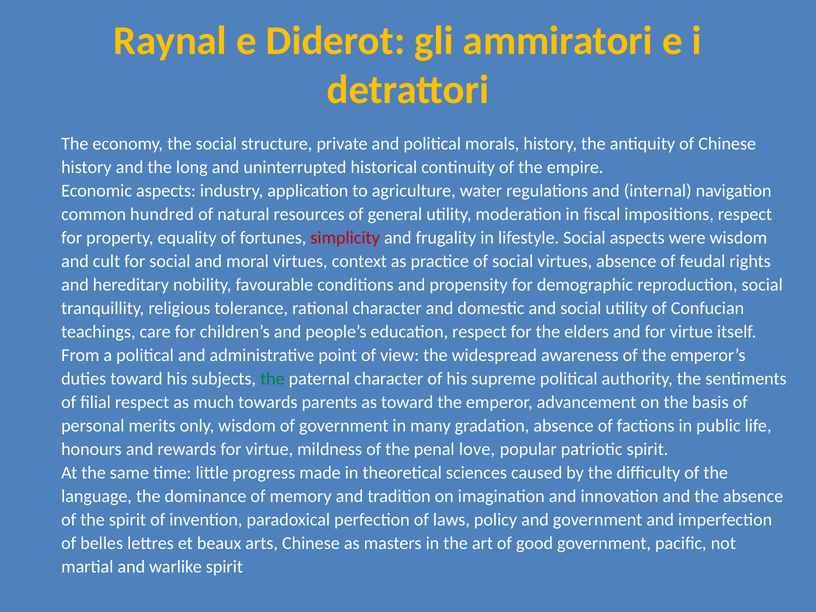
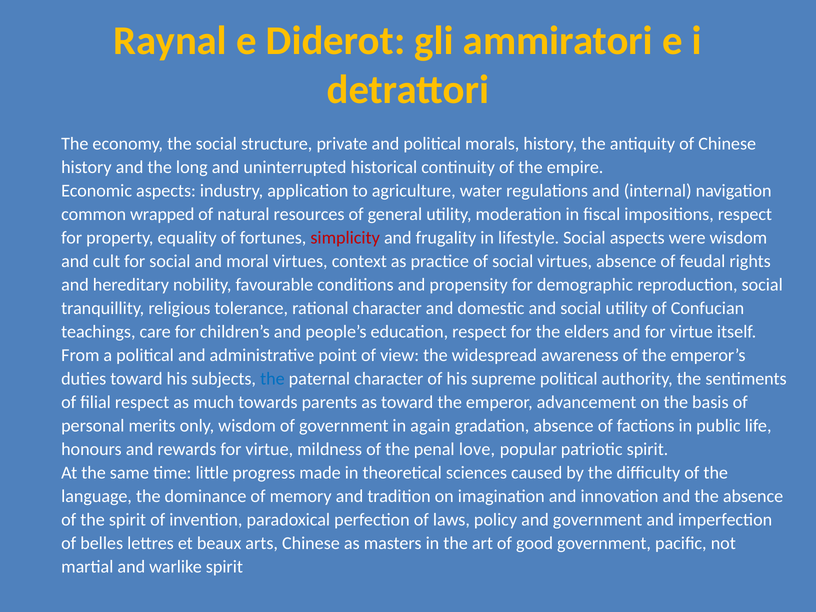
hundred: hundred -> wrapped
the at (272, 379) colour: green -> blue
many: many -> again
